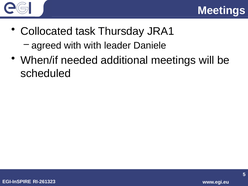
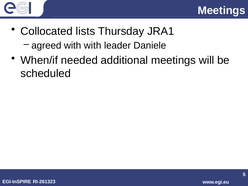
task: task -> lists
